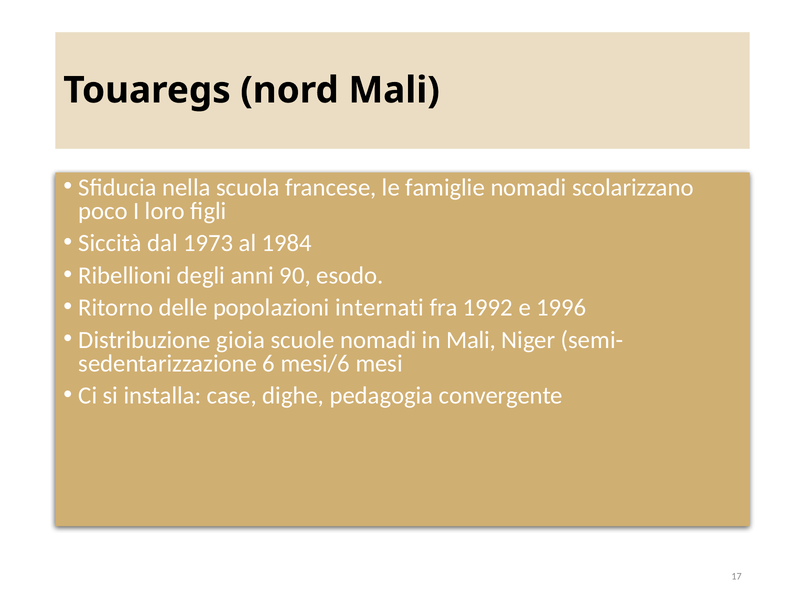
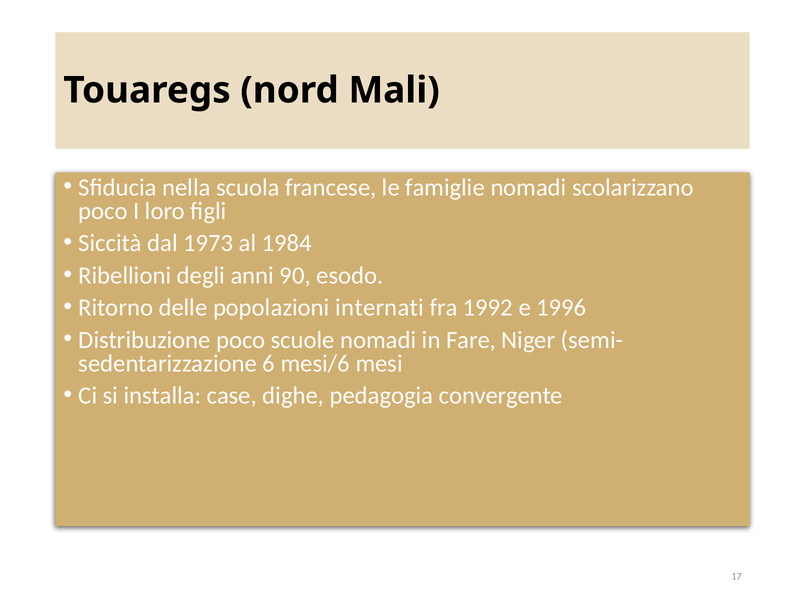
Distribuzione gioia: gioia -> poco
in Mali: Mali -> Fare
